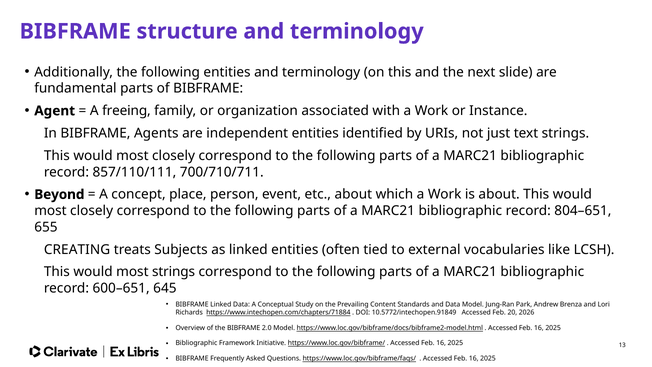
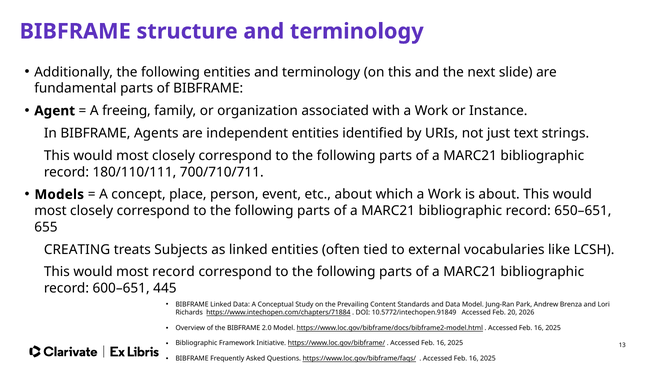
857/110/111: 857/110/111 -> 180/110/111
Beyond: Beyond -> Models
804–651: 804–651 -> 650–651
most strings: strings -> record
645: 645 -> 445
